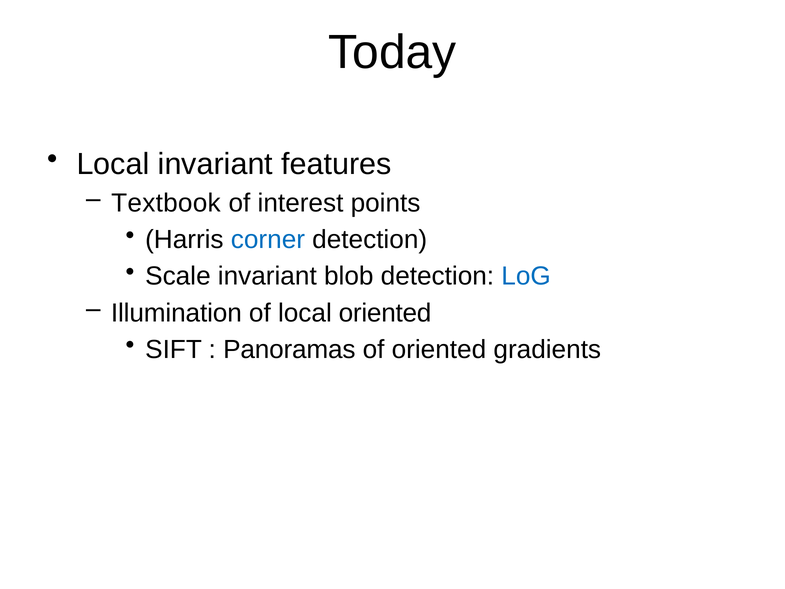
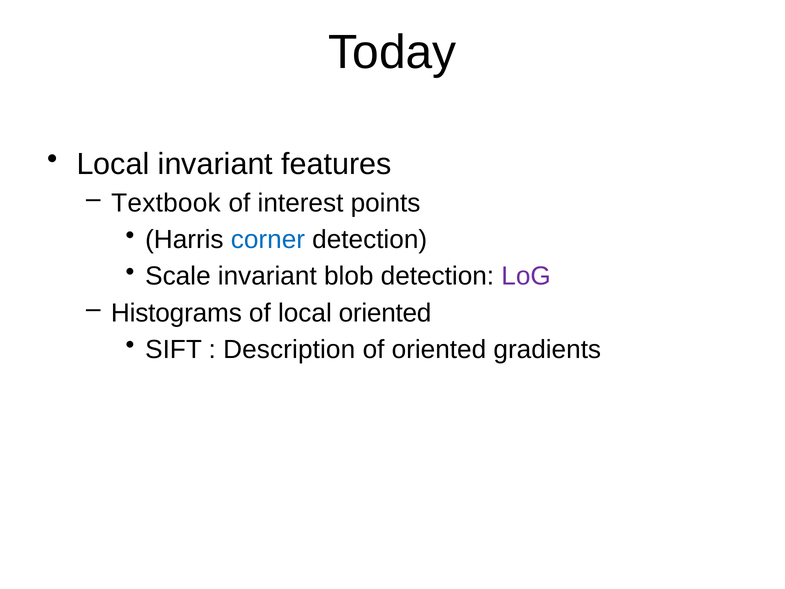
LoG colour: blue -> purple
Illumination: Illumination -> Histograms
Panoramas: Panoramas -> Description
